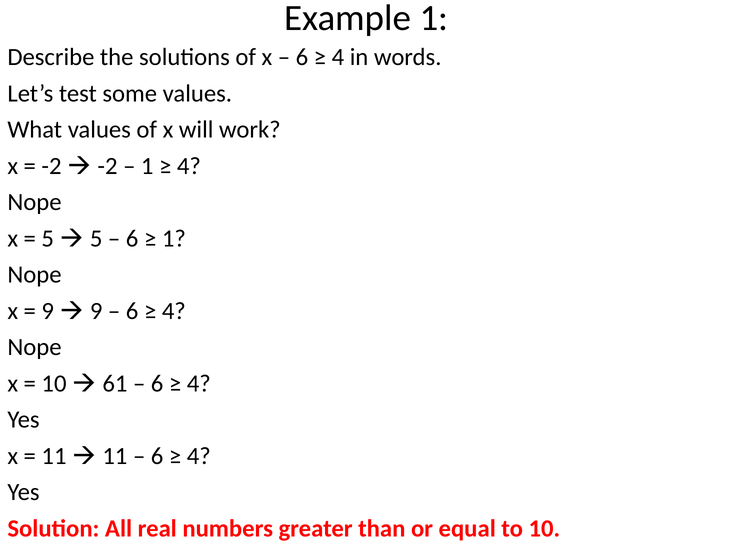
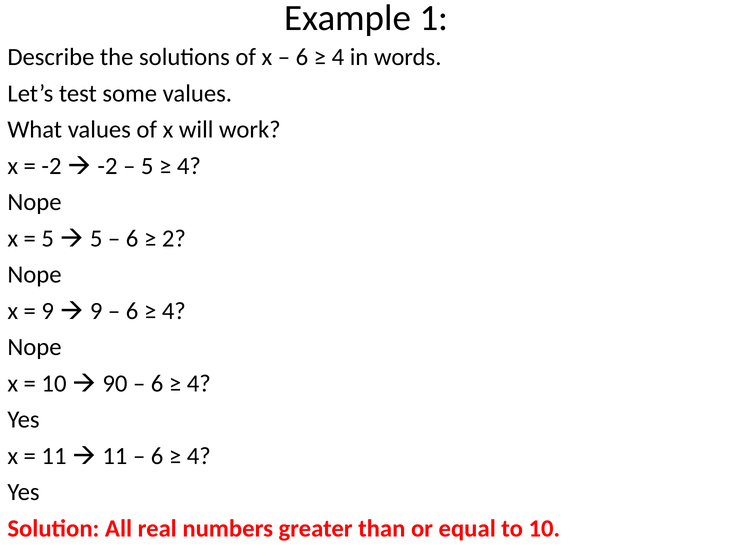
1 at (147, 166): 1 -> 5
1 at (174, 238): 1 -> 2
61: 61 -> 90
